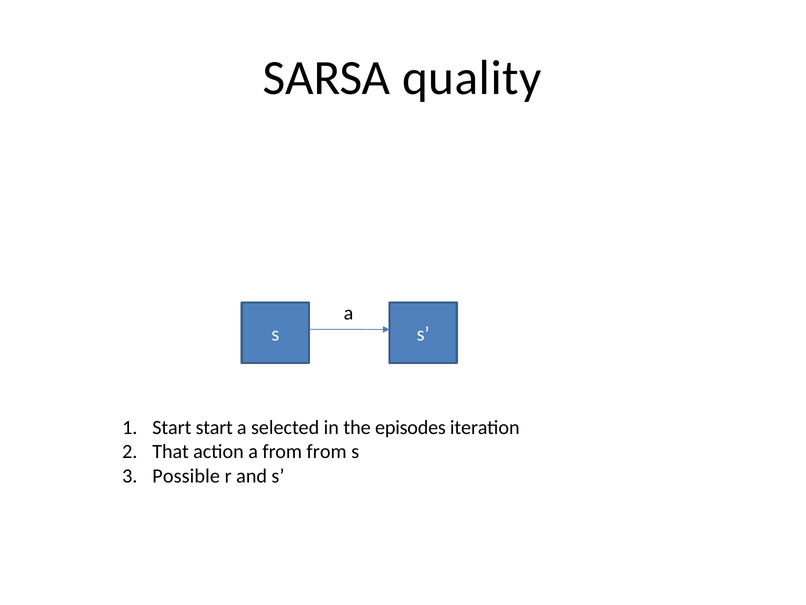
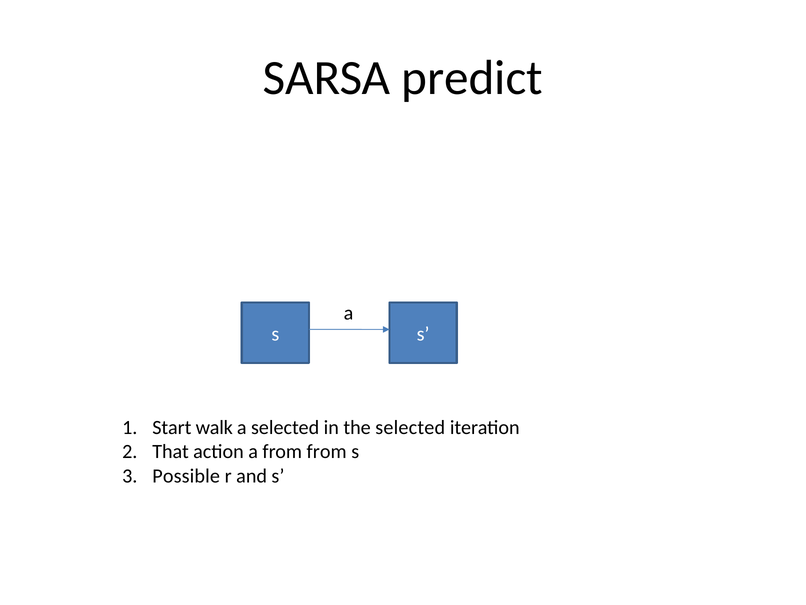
quality: quality -> predict
Start start: start -> walk
the episodes: episodes -> selected
